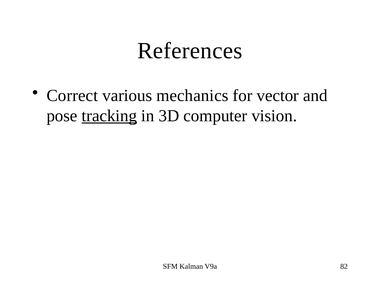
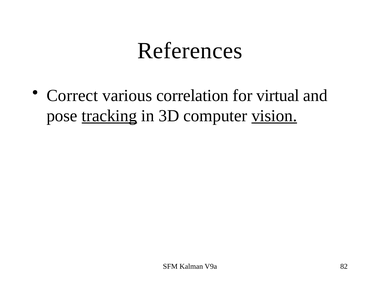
mechanics: mechanics -> correlation
vector: vector -> virtual
vision underline: none -> present
